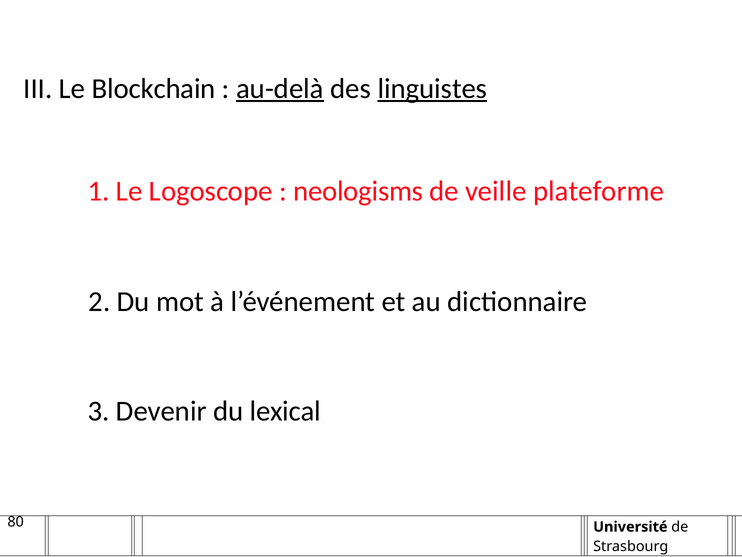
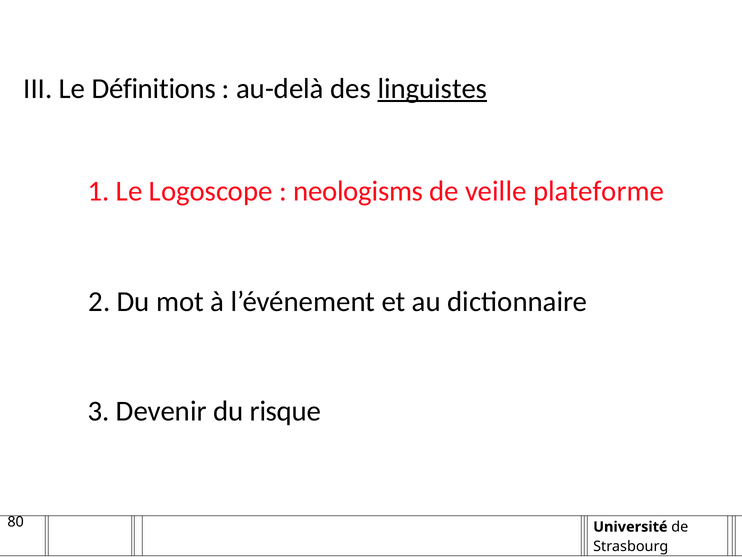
Blockchain: Blockchain -> Définitions
au-delà underline: present -> none
lexical: lexical -> risque
